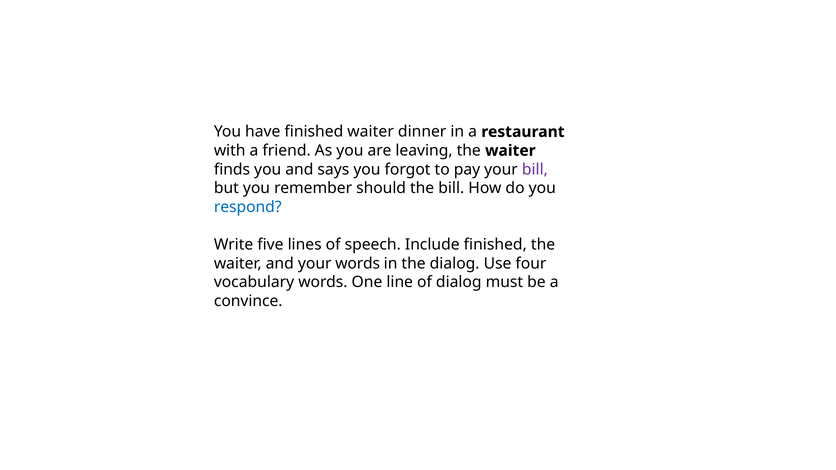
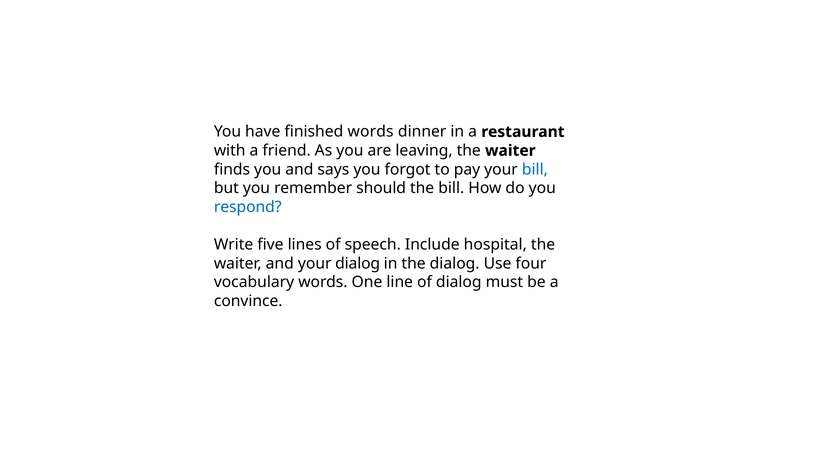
finished waiter: waiter -> words
bill at (535, 169) colour: purple -> blue
Include finished: finished -> hospital
your words: words -> dialog
